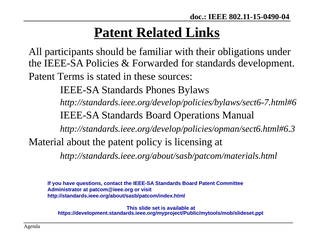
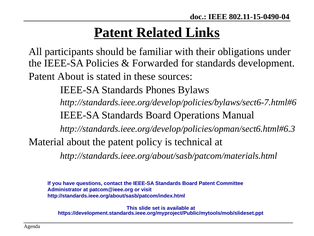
Patent Terms: Terms -> About
licensing: licensing -> technical
